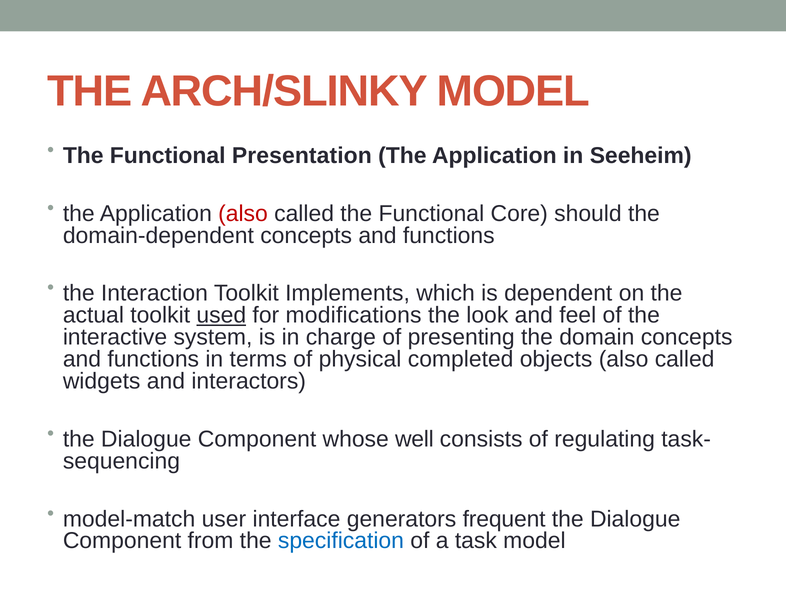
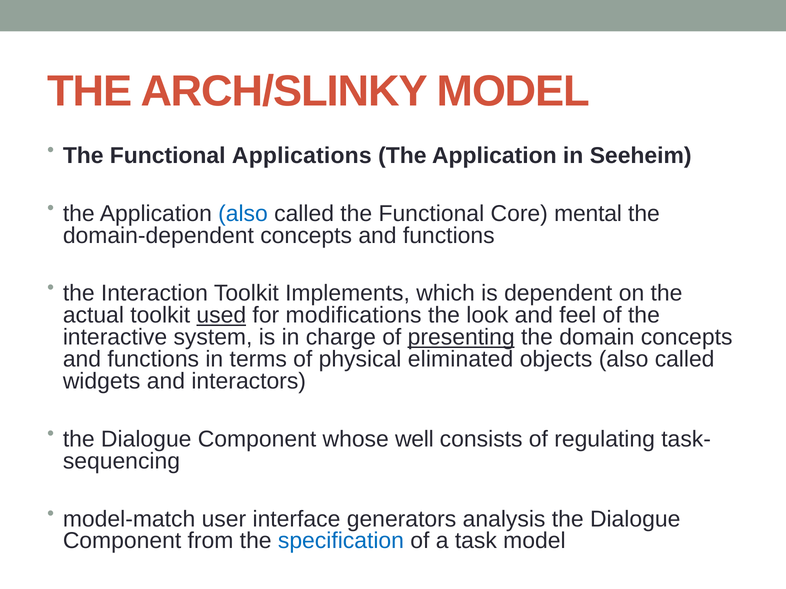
Presentation: Presentation -> Applications
also at (243, 214) colour: red -> blue
should: should -> mental
presenting underline: none -> present
completed: completed -> eliminated
frequent: frequent -> analysis
